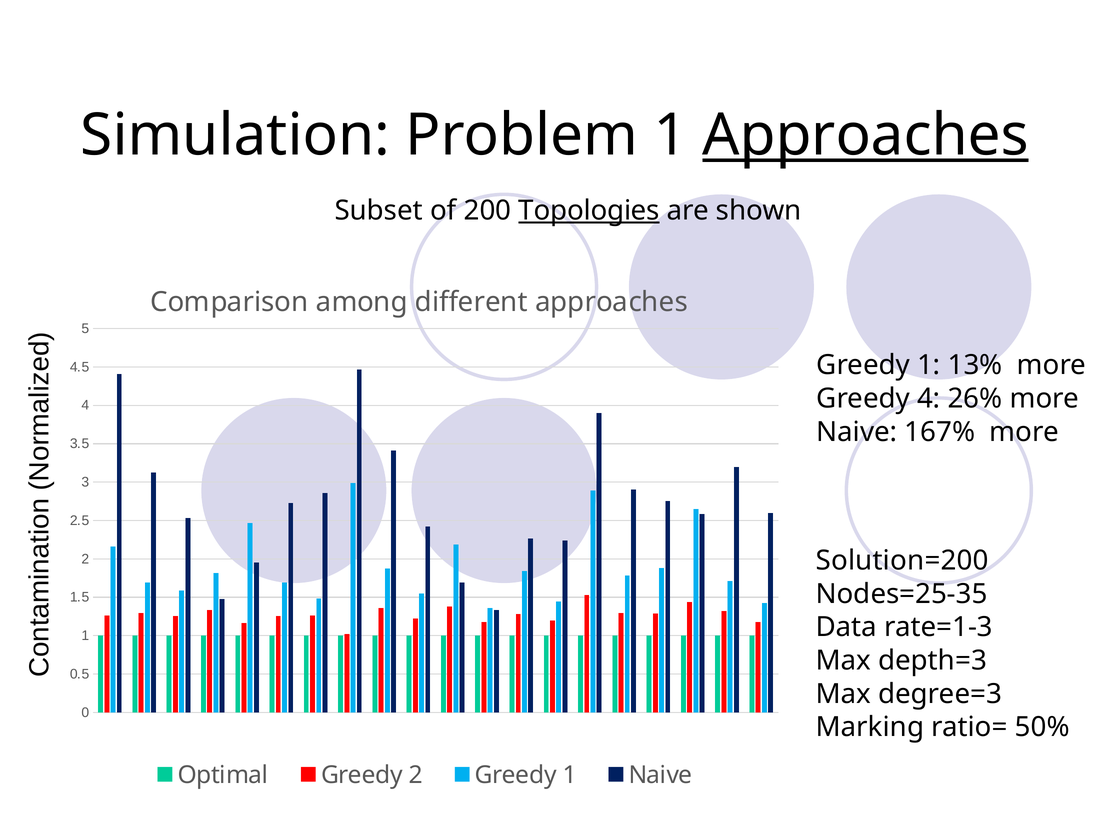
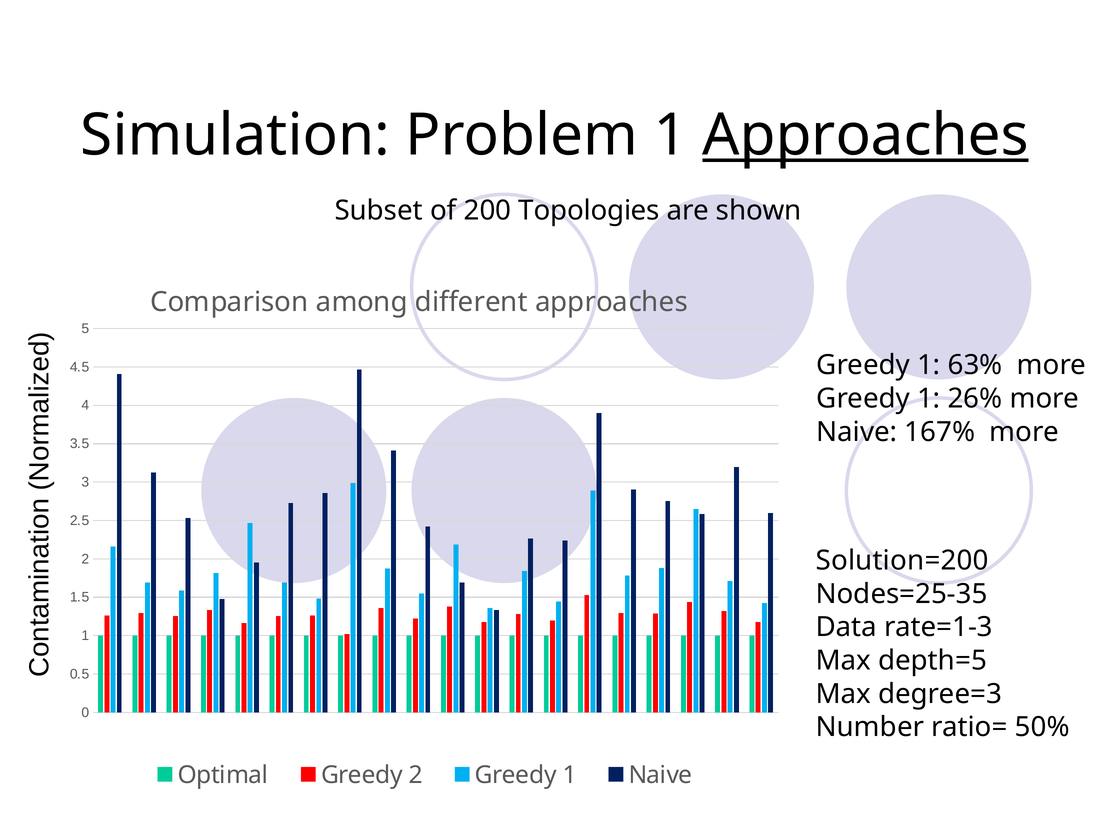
Topologies underline: present -> none
13%: 13% -> 63%
4 at (929, 398): 4 -> 1
depth=3: depth=3 -> depth=5
Marking: Marking -> Number
